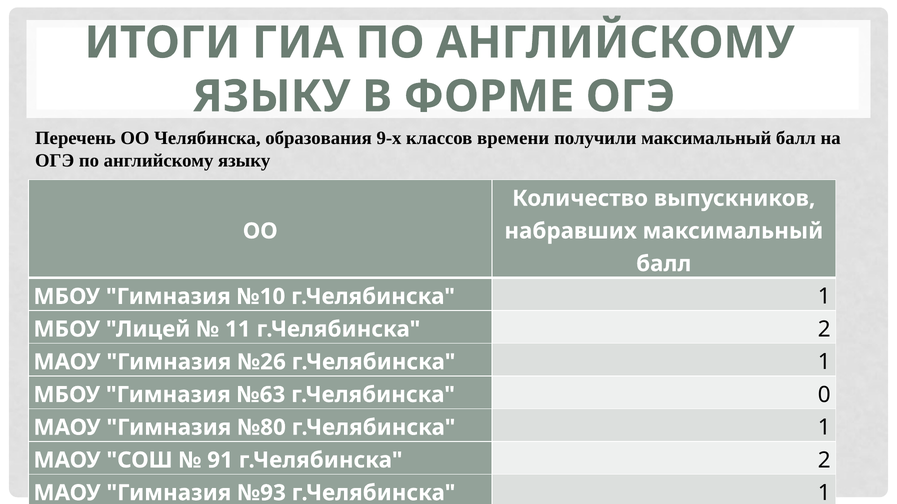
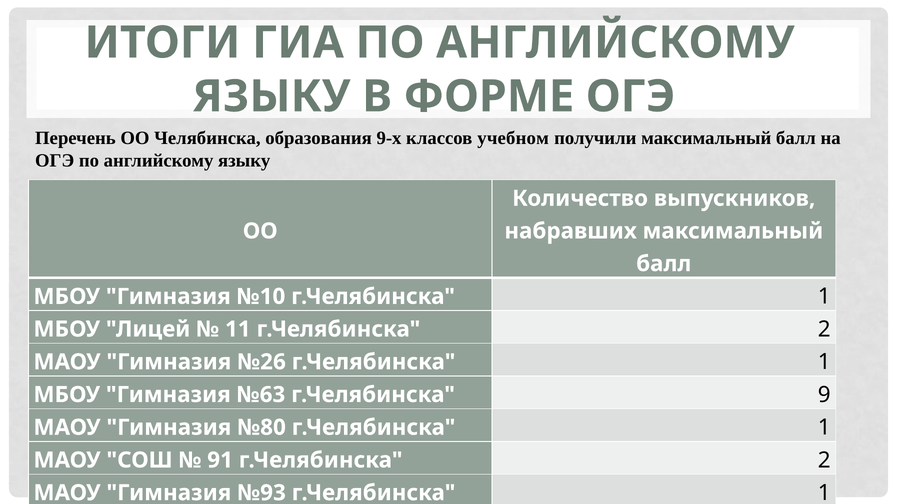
времени: времени -> учебном
0: 0 -> 9
